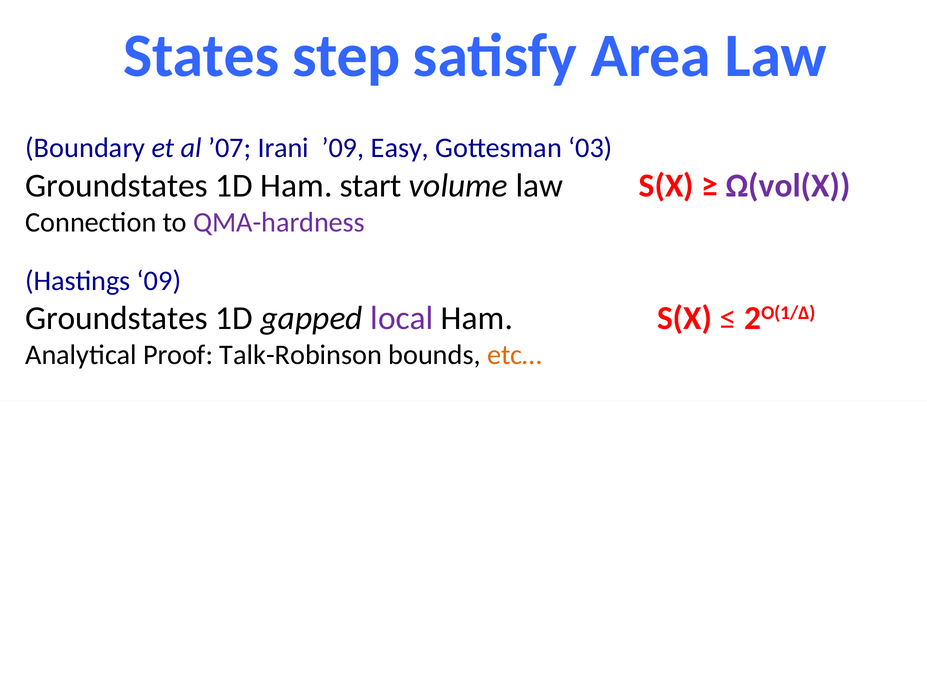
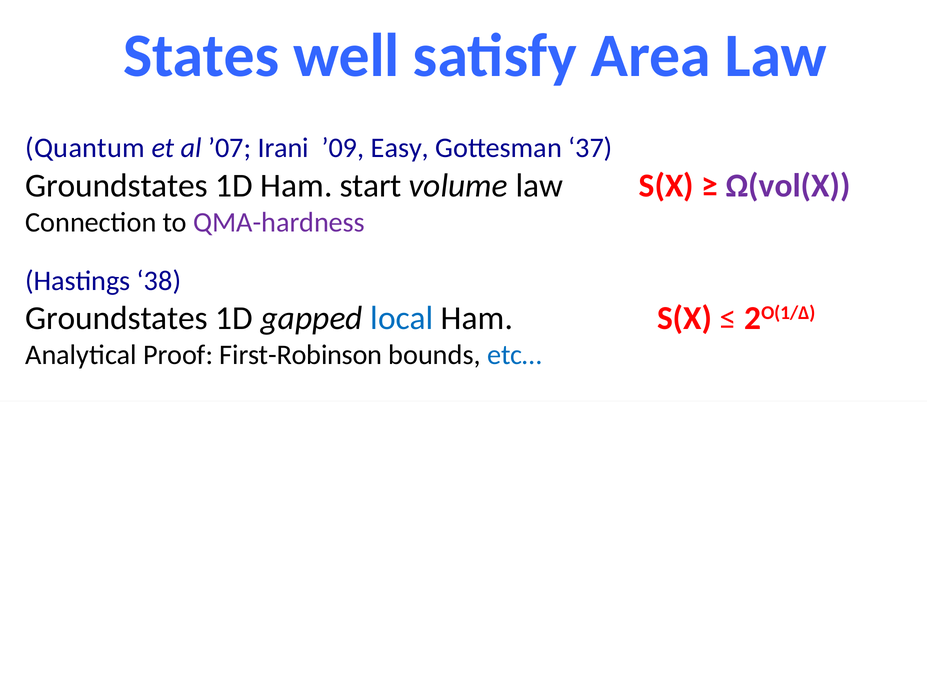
step: step -> well
Boundary: Boundary -> Quantum
03: 03 -> 37
09: 09 -> 38
local at (402, 318) colour: purple -> blue
Talk-Robinson: Talk-Robinson -> First-Robinson
etc… at (514, 355) colour: orange -> blue
